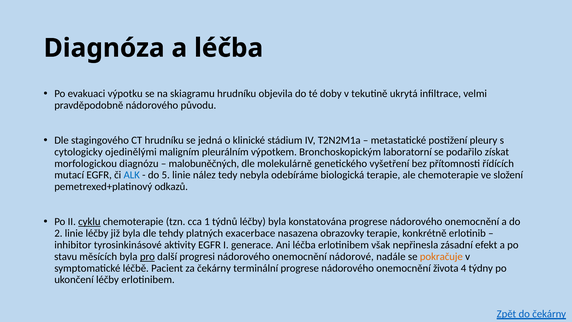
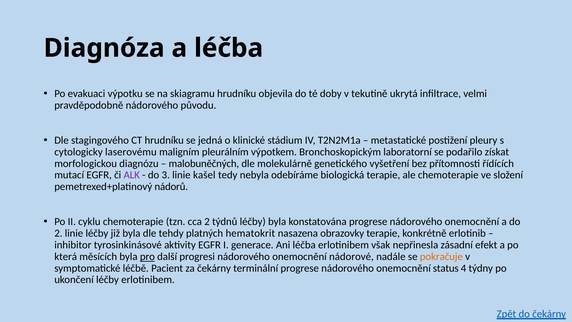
ojedinělými: ojedinělými -> laserovému
ALK colour: blue -> purple
5: 5 -> 3
nález: nález -> kašel
odkazů: odkazů -> nádorů
cyklu underline: present -> none
cca 1: 1 -> 2
exacerbace: exacerbace -> hematokrit
stavu: stavu -> která
života: života -> status
